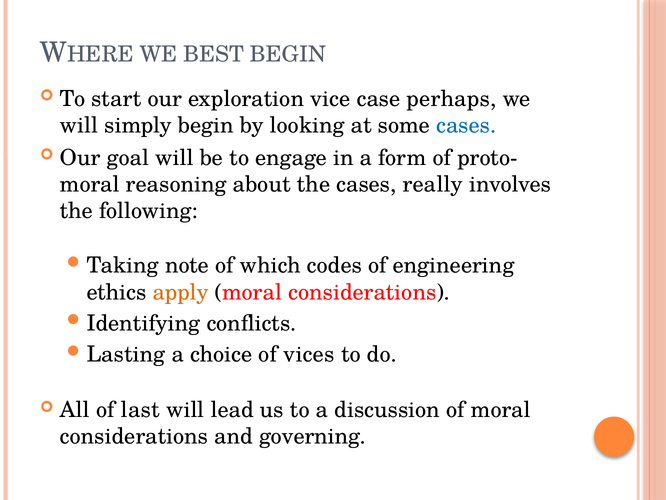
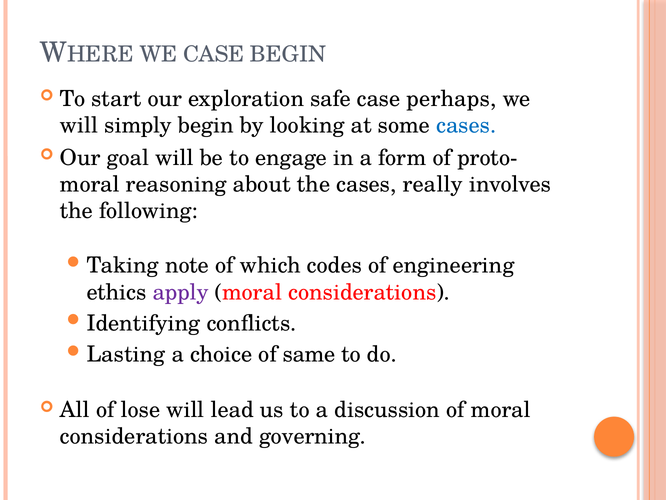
WE BEST: BEST -> CASE
vice: vice -> safe
apply colour: orange -> purple
vices: vices -> same
last: last -> lose
